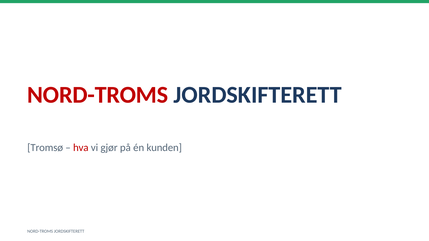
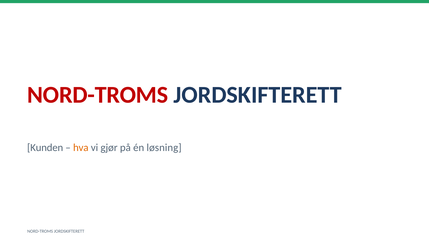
Tromsø: Tromsø -> Kunden
hva colour: red -> orange
kunden: kunden -> løsning
